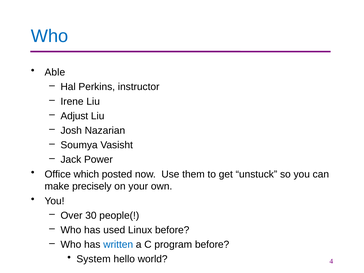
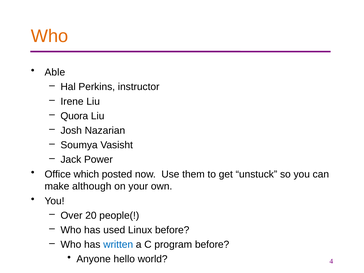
Who at (50, 36) colour: blue -> orange
Adjust: Adjust -> Quora
precisely: precisely -> although
30: 30 -> 20
System: System -> Anyone
